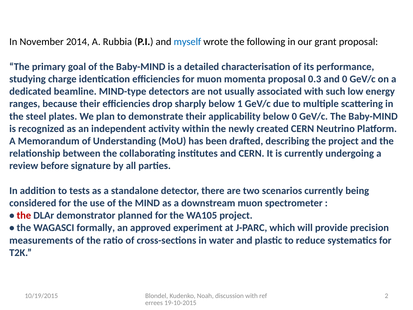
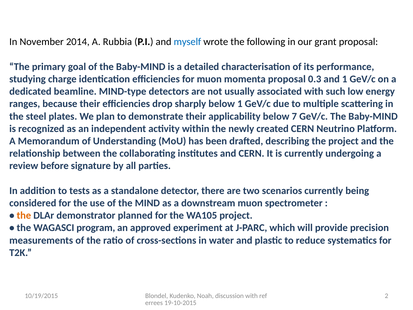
and 0: 0 -> 1
below 0: 0 -> 7
the at (24, 215) colour: red -> orange
formally: formally -> program
